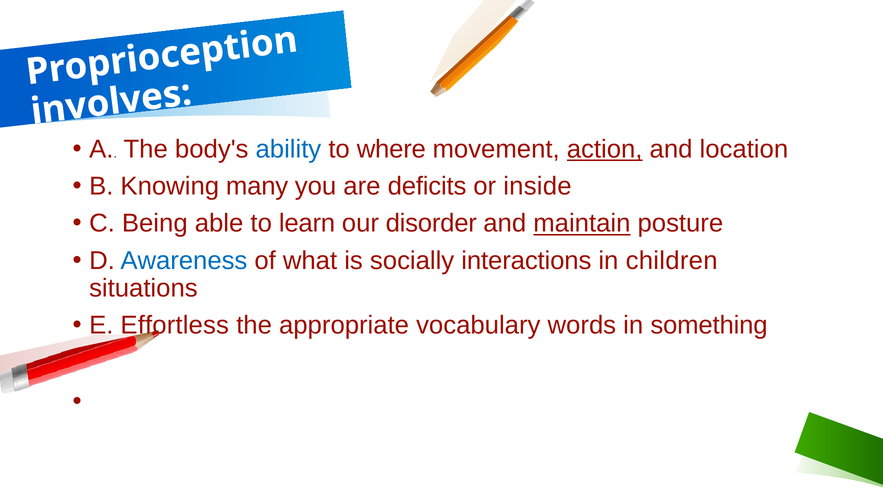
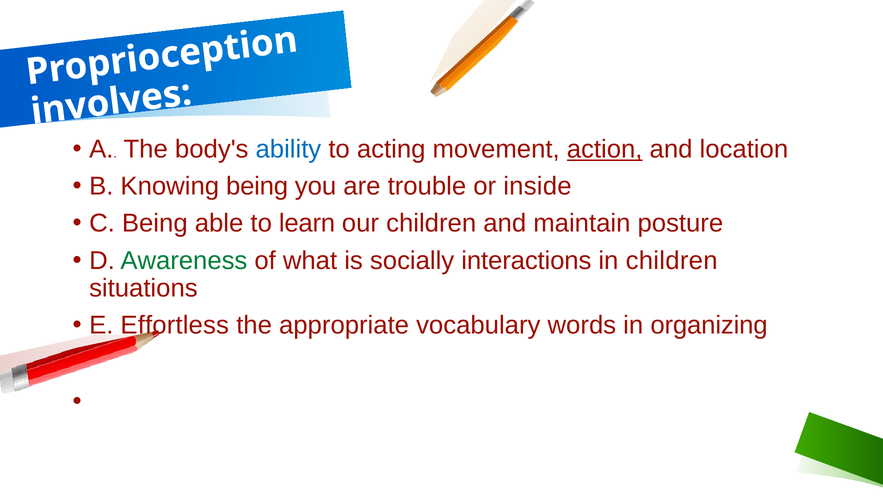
where: where -> acting
Knowing many: many -> being
deficits: deficits -> trouble
our disorder: disorder -> children
maintain underline: present -> none
Awareness colour: blue -> green
something: something -> organizing
